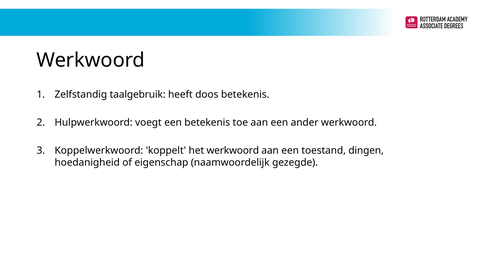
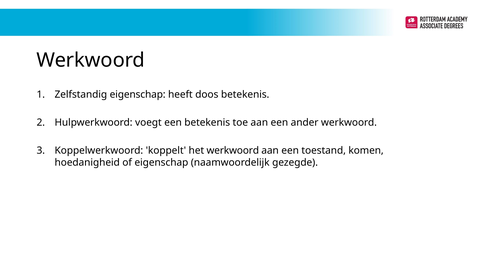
Zelfstandig taalgebruik: taalgebruik -> eigenschap
dingen: dingen -> komen
